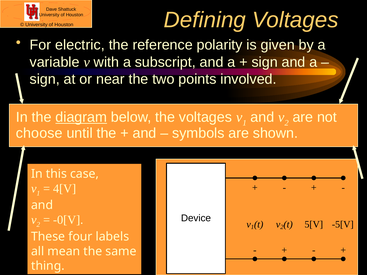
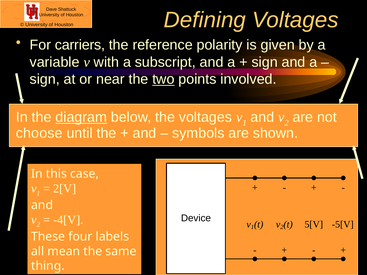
electric: electric -> carriers
two underline: none -> present
4[V: 4[V -> 2[V
-0[V: -0[V -> -4[V
